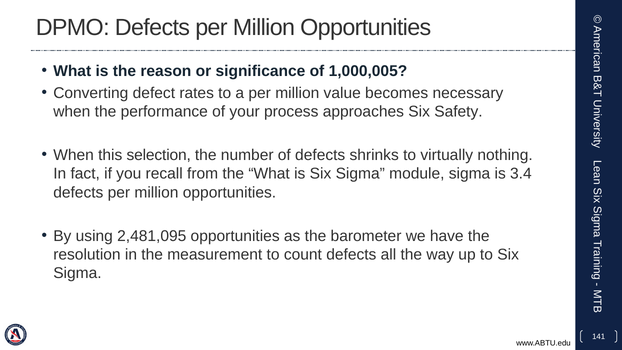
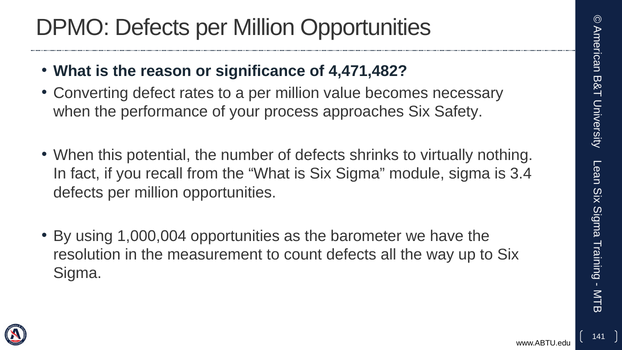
1,000,005: 1,000,005 -> 4,471,482
selection: selection -> potential
2,481,095: 2,481,095 -> 1,000,004
